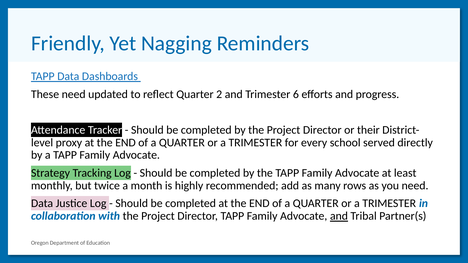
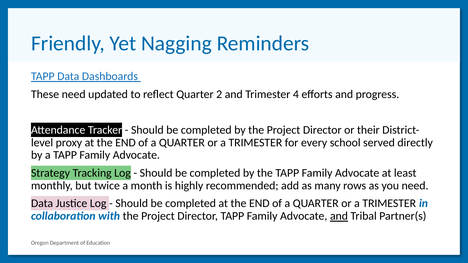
6: 6 -> 4
